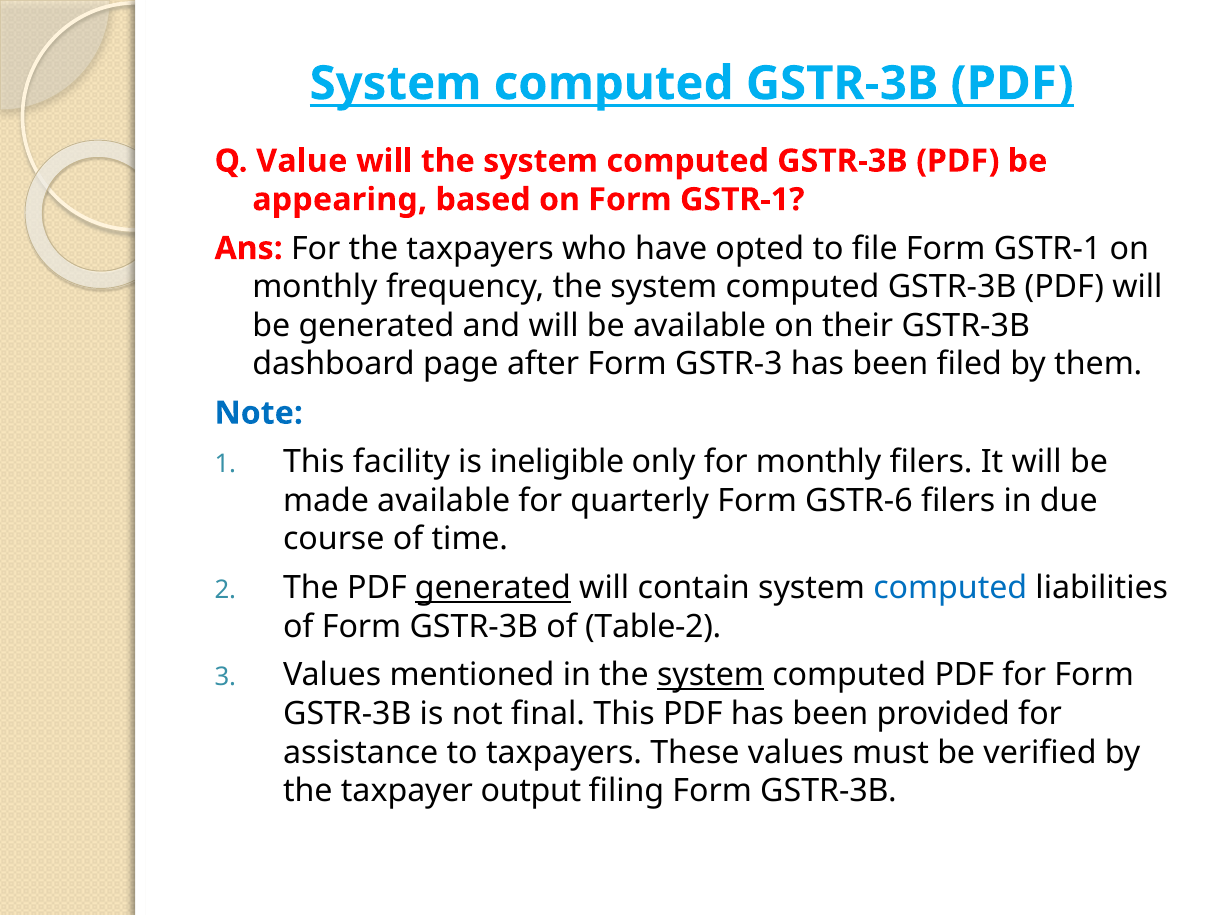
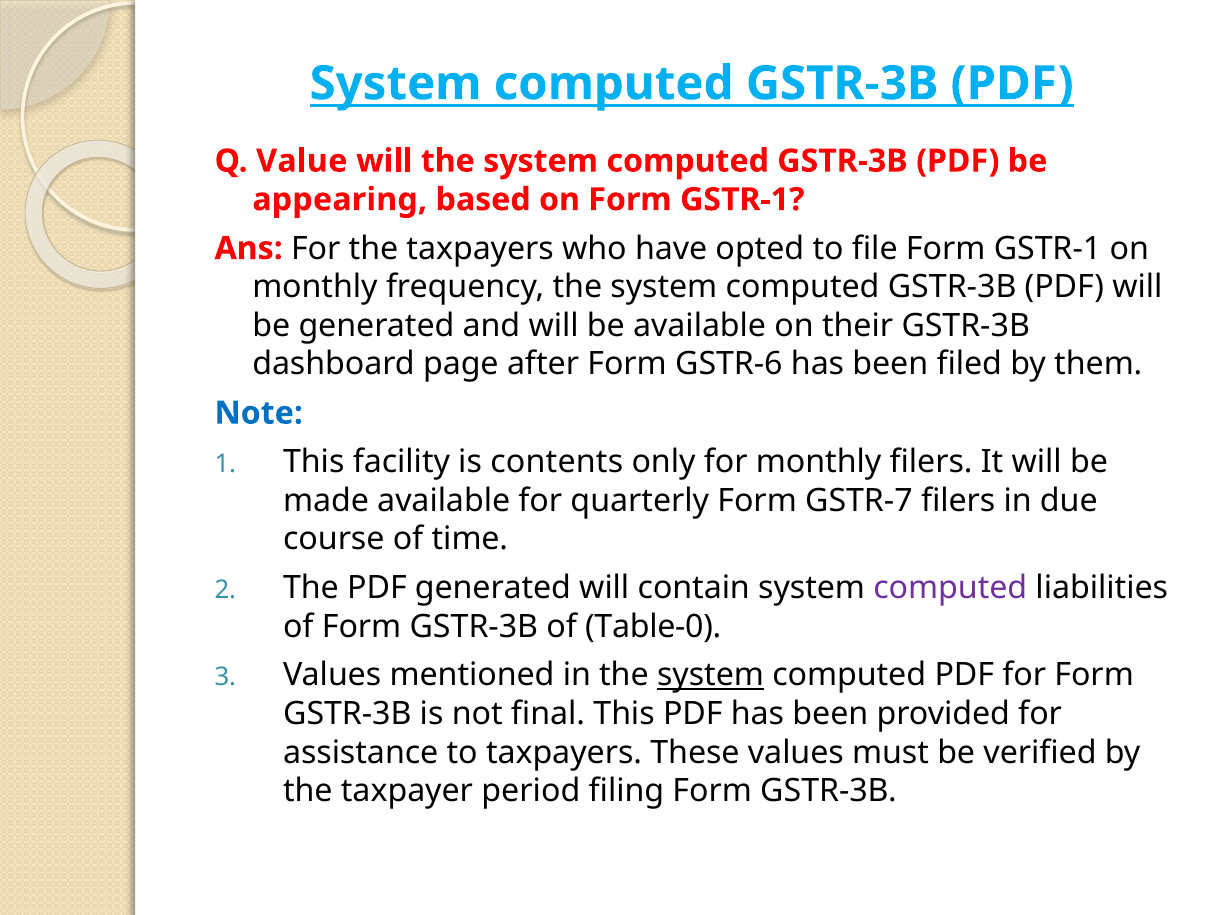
GSTR-3: GSTR-3 -> GSTR-6
ineligible: ineligible -> contents
GSTR-6: GSTR-6 -> GSTR-7
generated at (493, 588) underline: present -> none
computed at (950, 588) colour: blue -> purple
Table-2: Table-2 -> Table-0
output: output -> period
